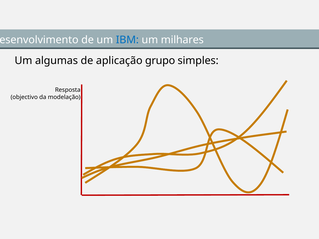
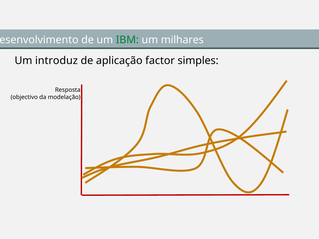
IBM colour: blue -> green
algumas: algumas -> introduz
grupo: grupo -> factor
